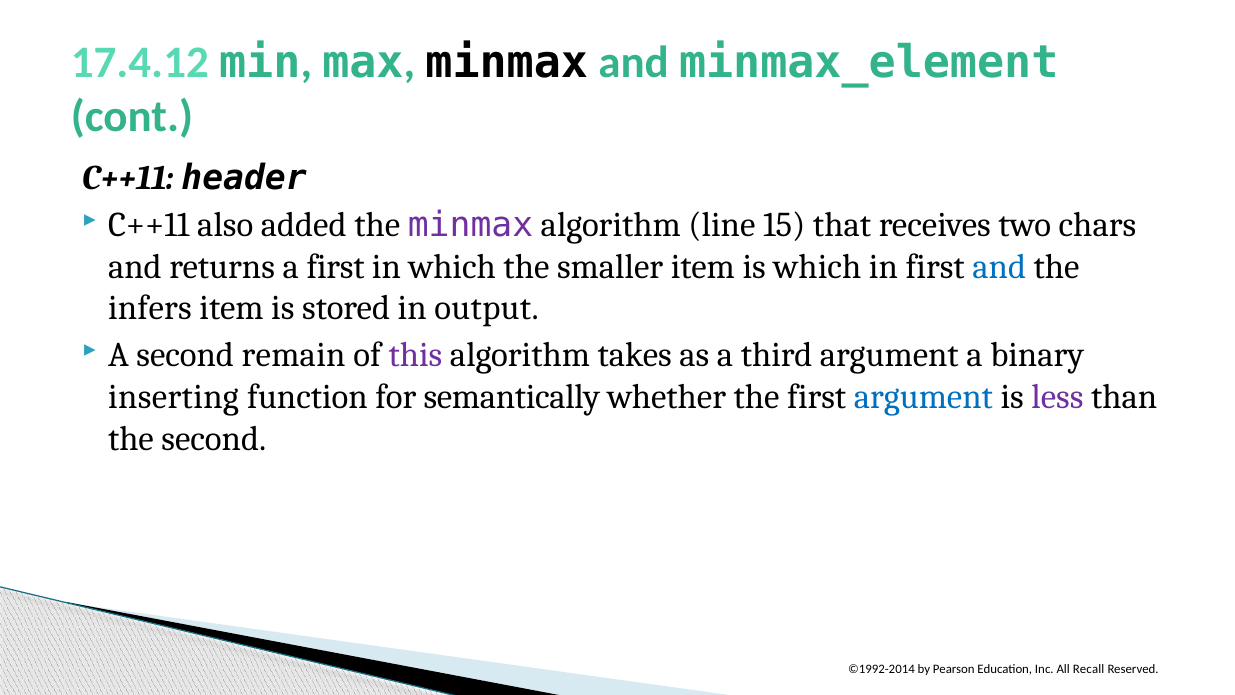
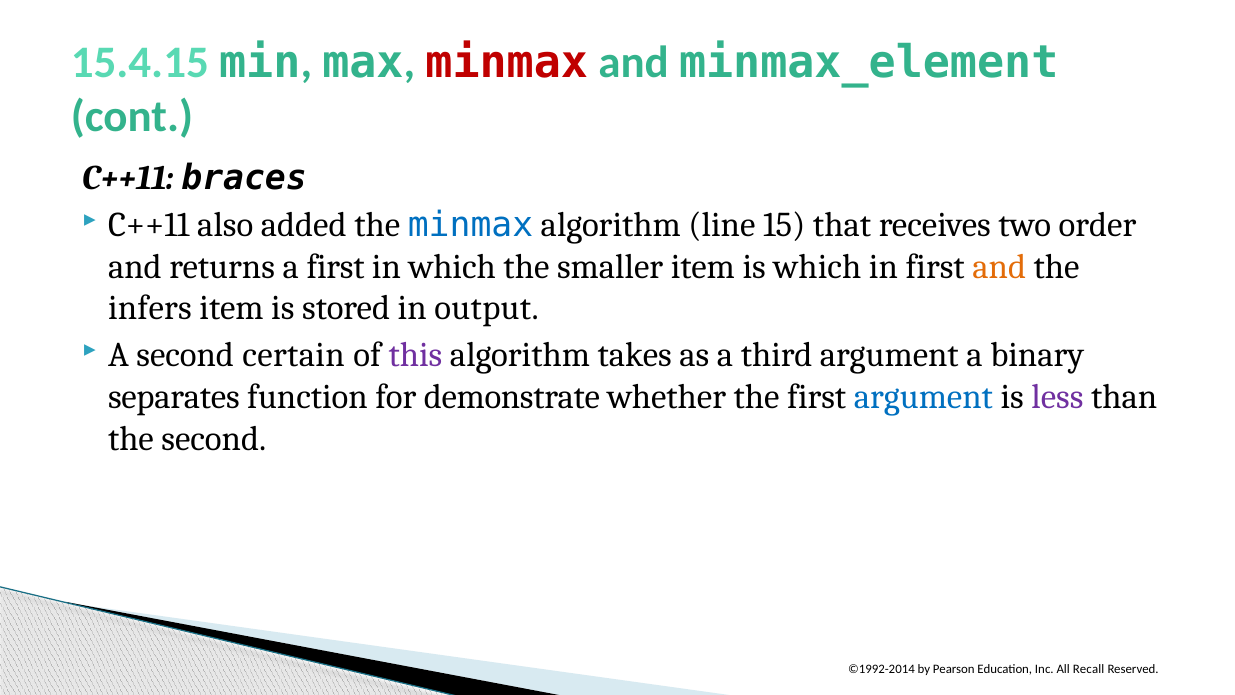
17.4.12: 17.4.12 -> 15.4.15
minmax at (507, 63) colour: black -> red
header: header -> braces
minmax at (471, 225) colour: purple -> blue
chars: chars -> order
and at (999, 267) colour: blue -> orange
remain: remain -> certain
inserting: inserting -> separates
semantically: semantically -> demonstrate
